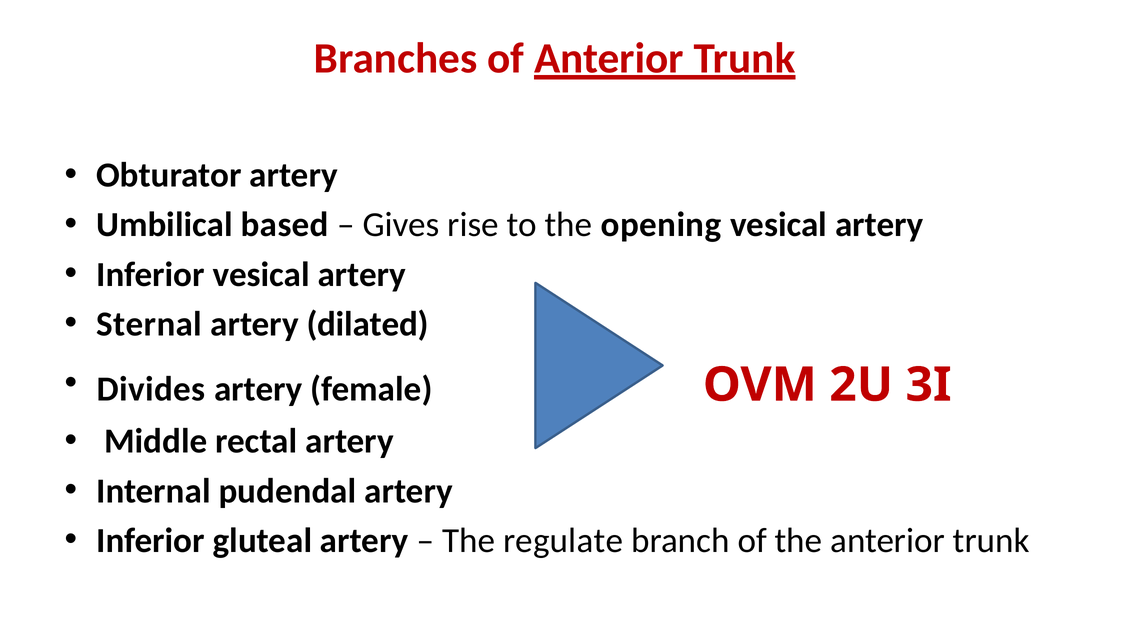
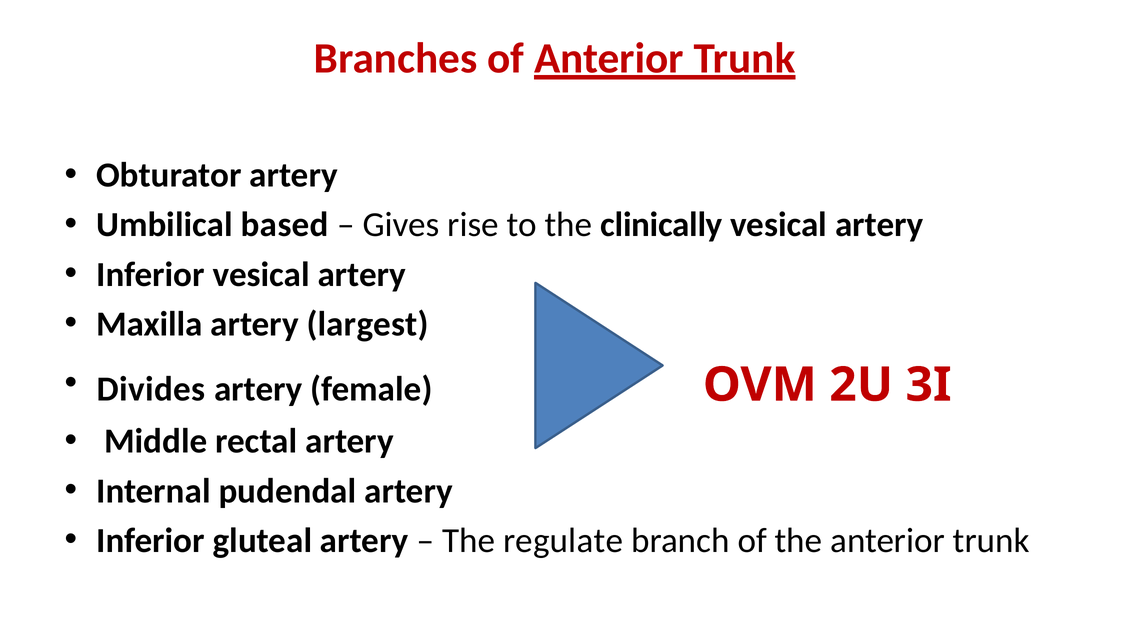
opening: opening -> clinically
Sternal: Sternal -> Maxilla
dilated: dilated -> largest
